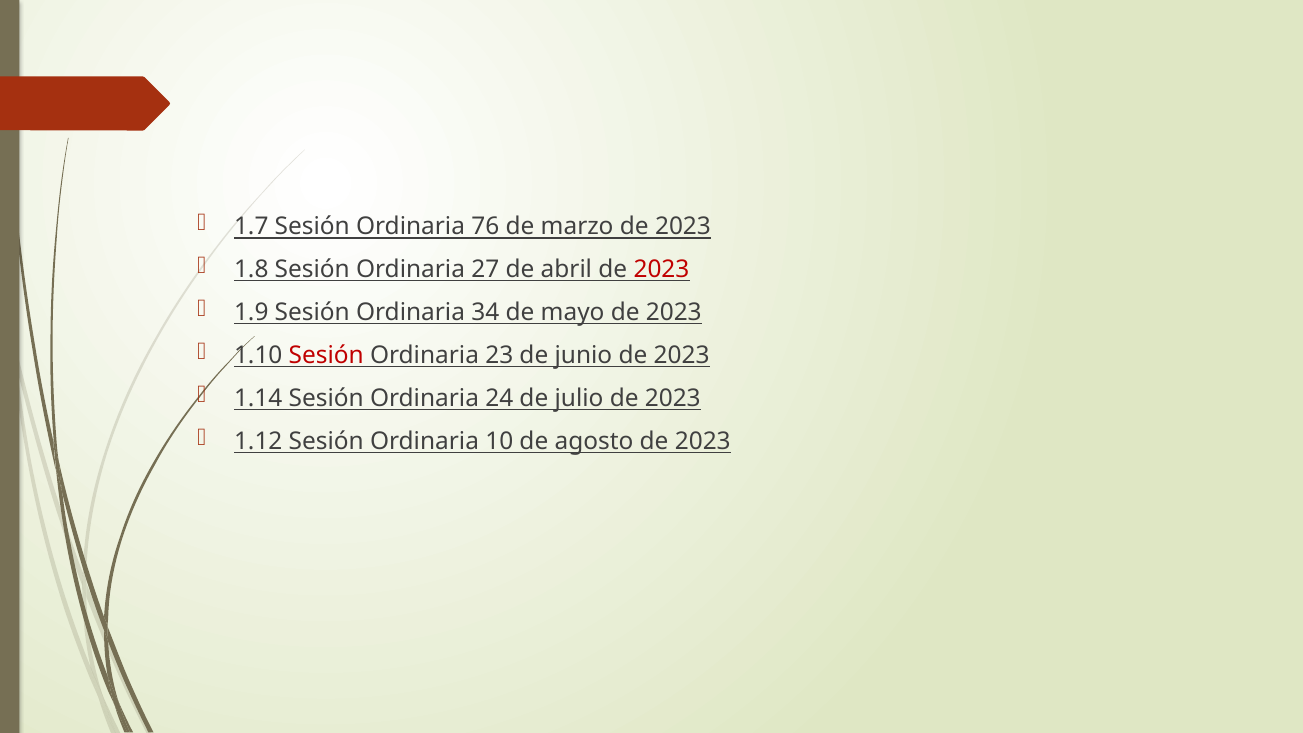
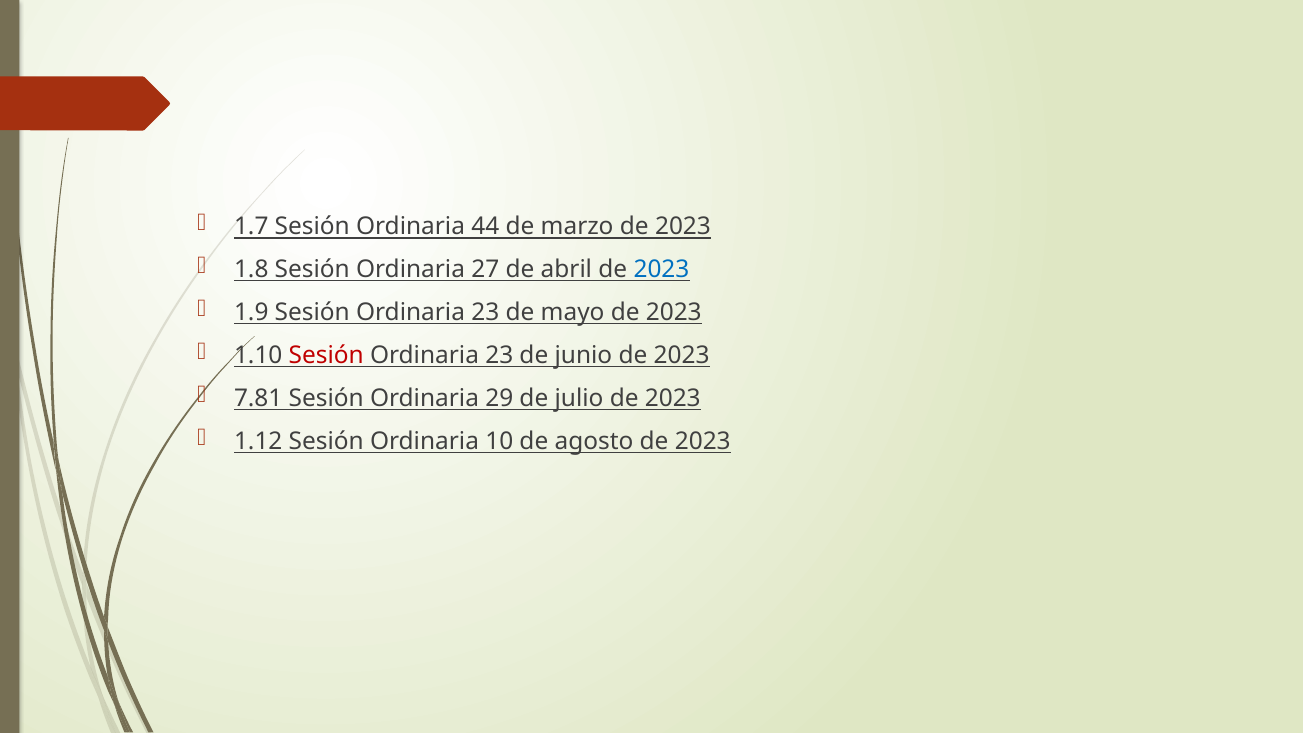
76: 76 -> 44
2023 at (662, 270) colour: red -> blue
1.9 Sesión Ordinaria 34: 34 -> 23
1.14: 1.14 -> 7.81
24: 24 -> 29
